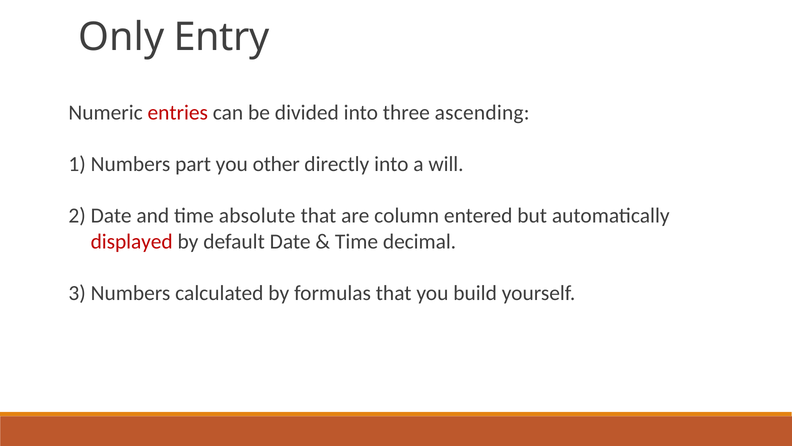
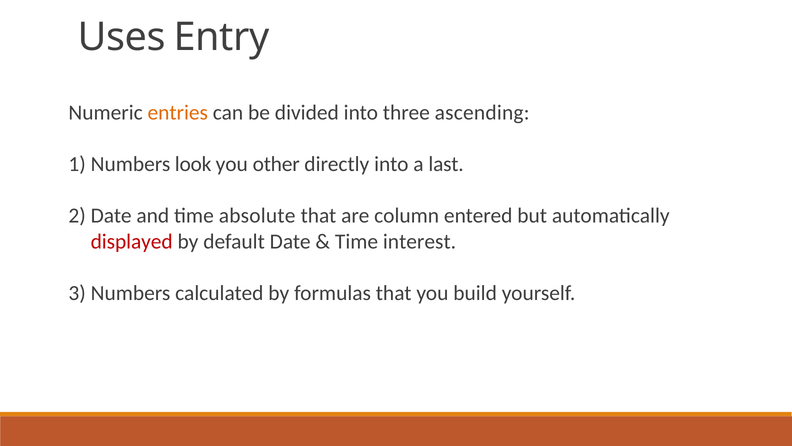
Only: Only -> Uses
entries colour: red -> orange
part: part -> look
will: will -> last
decimal: decimal -> interest
